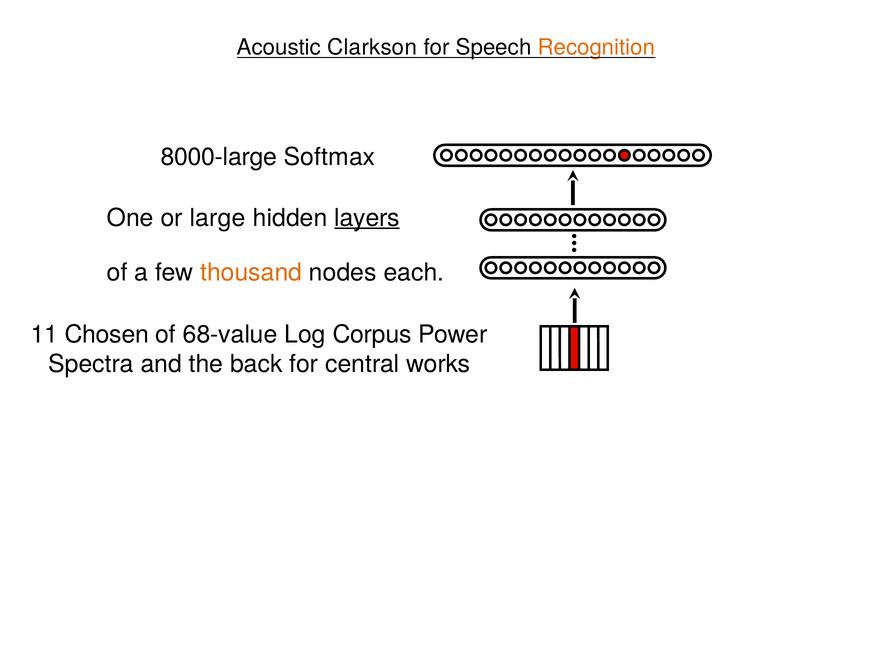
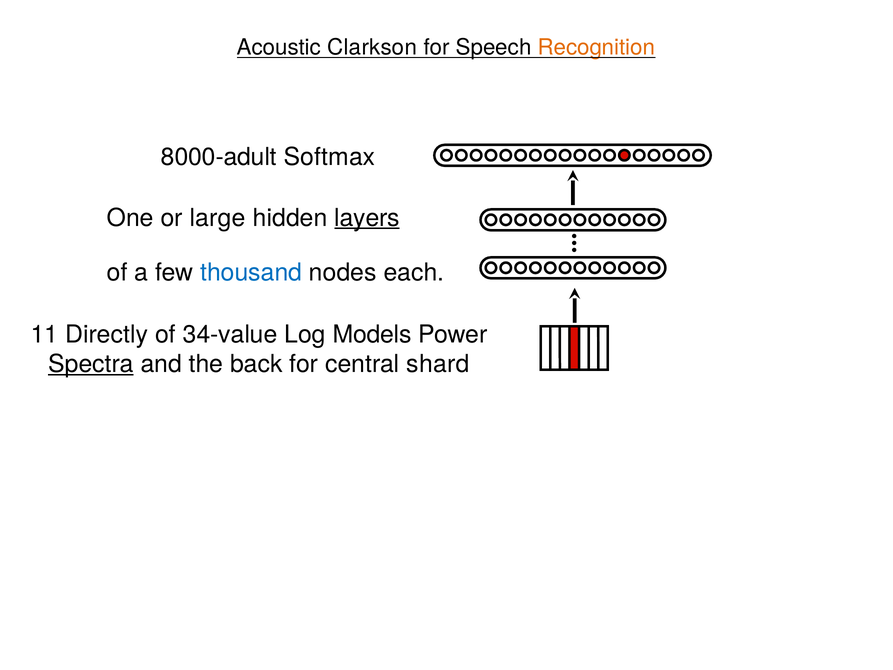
8000-large: 8000-large -> 8000-adult
thousand colour: orange -> blue
Chosen: Chosen -> Directly
68-value: 68-value -> 34-value
Corpus: Corpus -> Models
Spectra underline: none -> present
works: works -> shard
